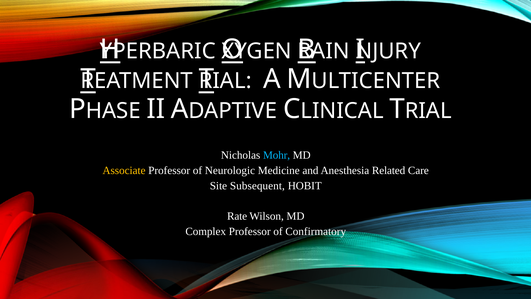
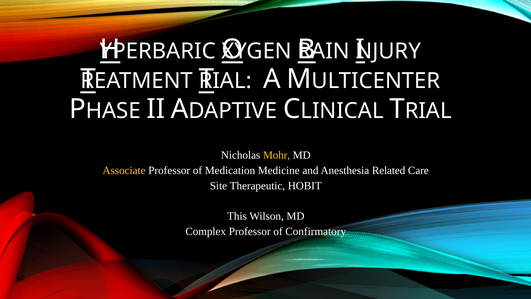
Mohr colour: light blue -> yellow
Neurologic: Neurologic -> Medication
Subsequent: Subsequent -> Therapeutic
Rate: Rate -> This
